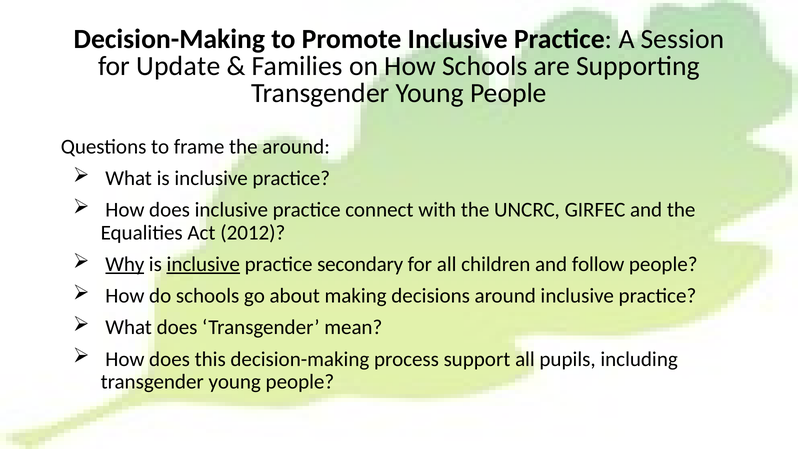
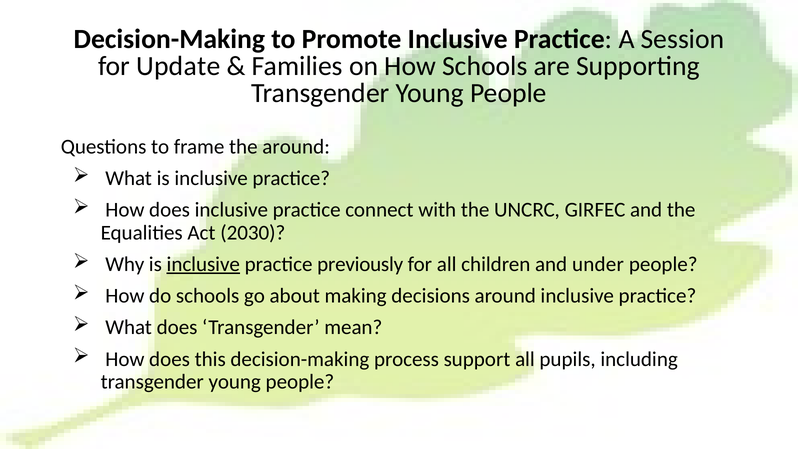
2012: 2012 -> 2030
Why underline: present -> none
secondary: secondary -> previously
follow: follow -> under
